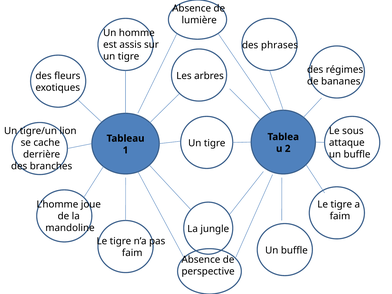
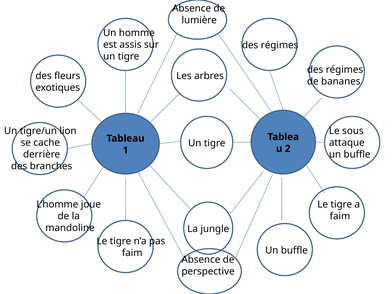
phrases at (280, 45): phrases -> régimes
